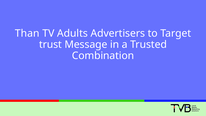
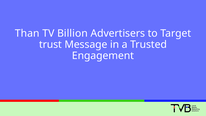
Adults: Adults -> Billion
Combination: Combination -> Engagement
